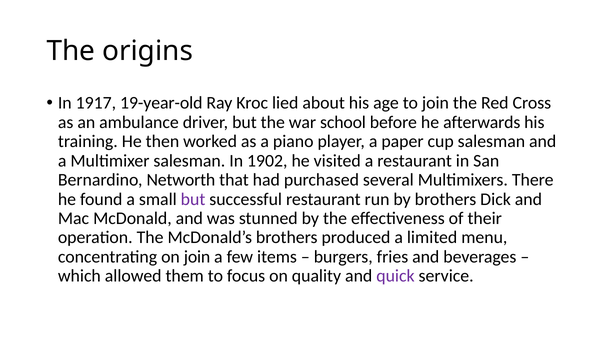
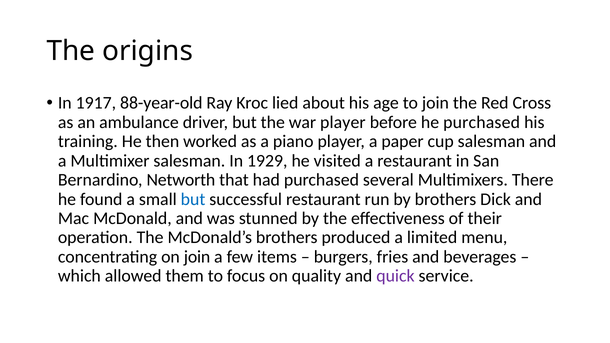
19-year-old: 19-year-old -> 88-year-old
war school: school -> player
he afterwards: afterwards -> purchased
1902: 1902 -> 1929
but at (193, 199) colour: purple -> blue
